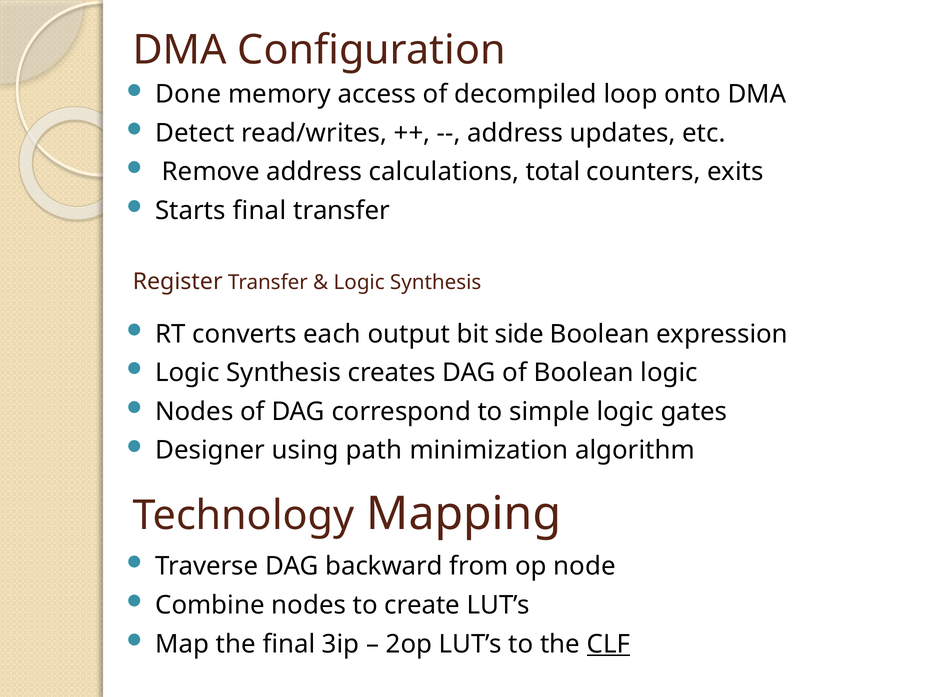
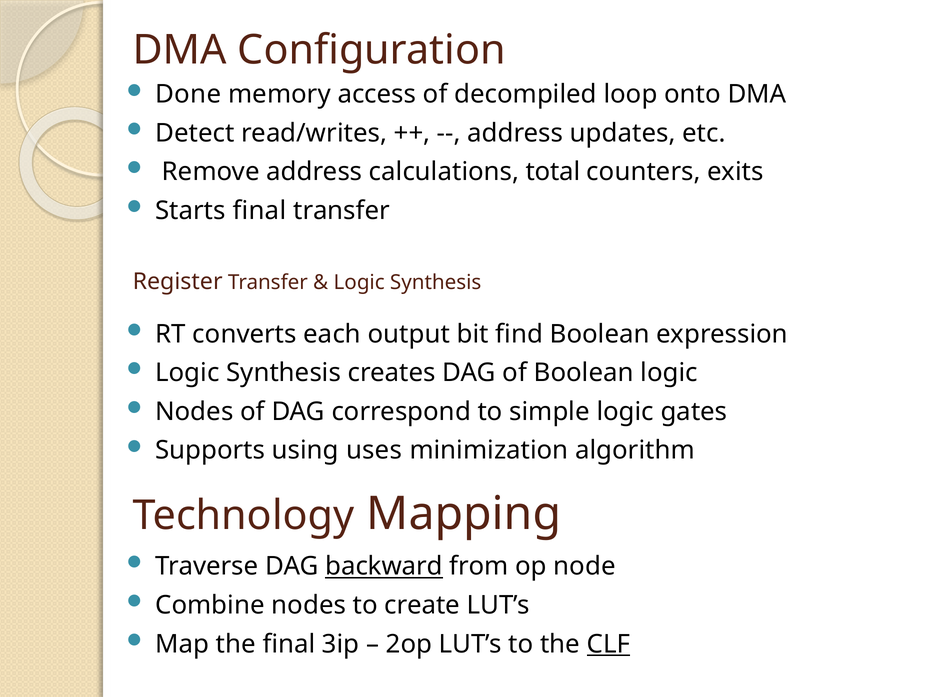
side: side -> find
Designer: Designer -> Supports
path: path -> uses
backward underline: none -> present
